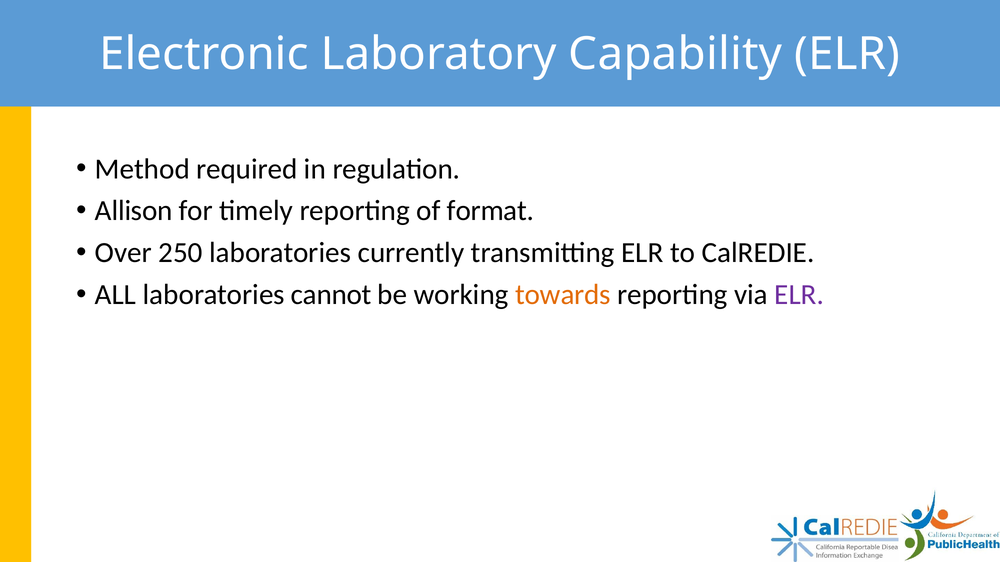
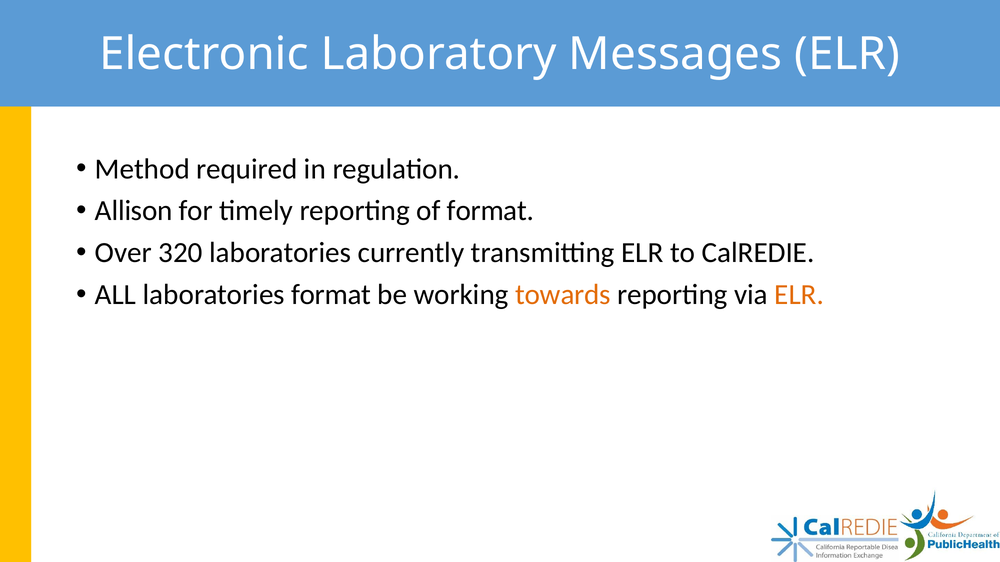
Capability: Capability -> Messages
250: 250 -> 320
laboratories cannot: cannot -> format
ELR at (799, 295) colour: purple -> orange
